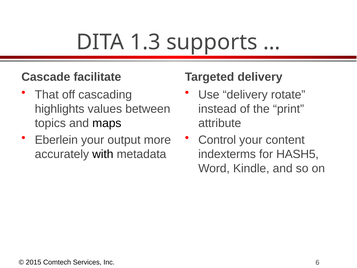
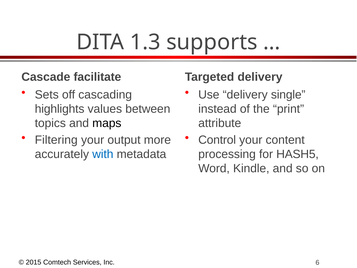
That: That -> Sets
rotate: rotate -> single
Eberlein: Eberlein -> Filtering
with colour: black -> blue
indexterms: indexterms -> processing
